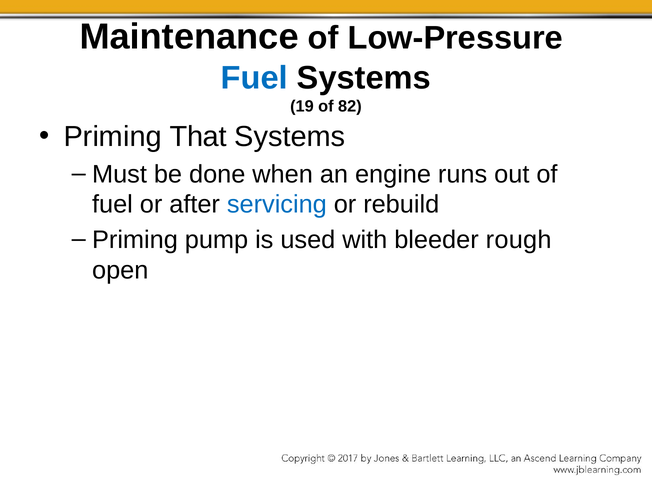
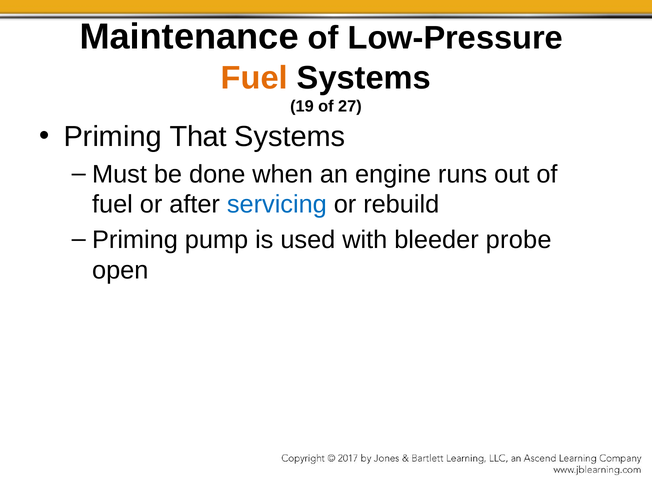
Fuel at (254, 78) colour: blue -> orange
82: 82 -> 27
rough: rough -> probe
